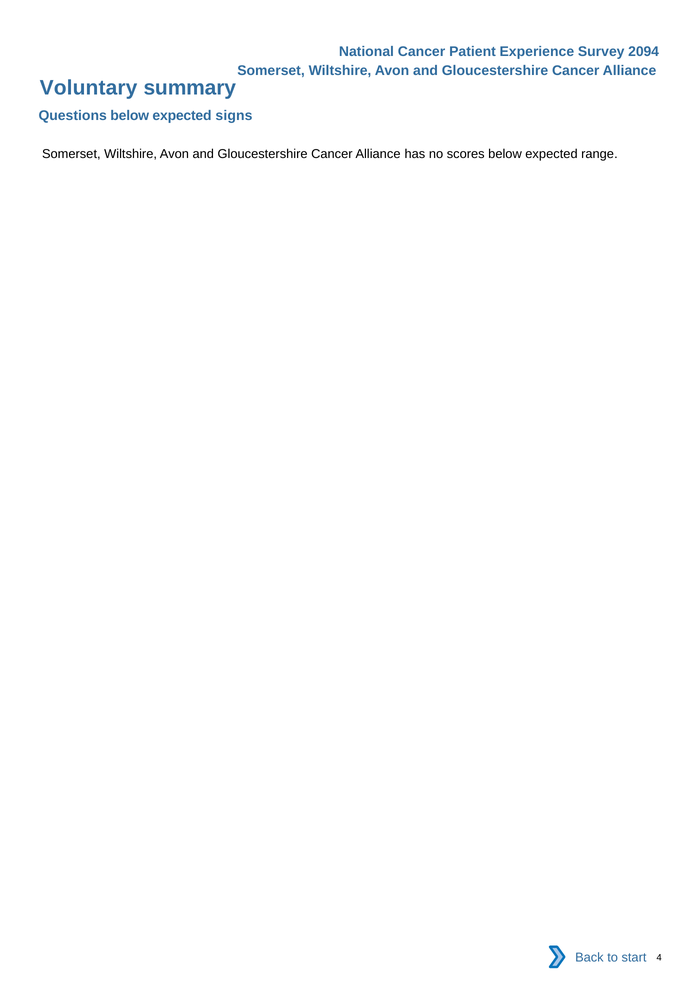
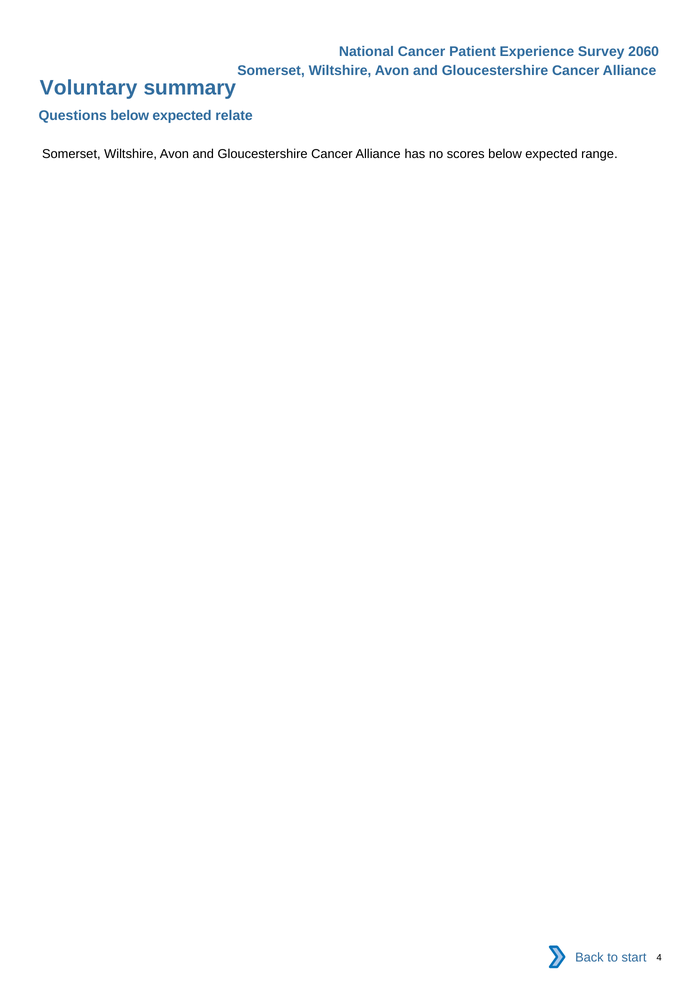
2094: 2094 -> 2060
signs: signs -> relate
